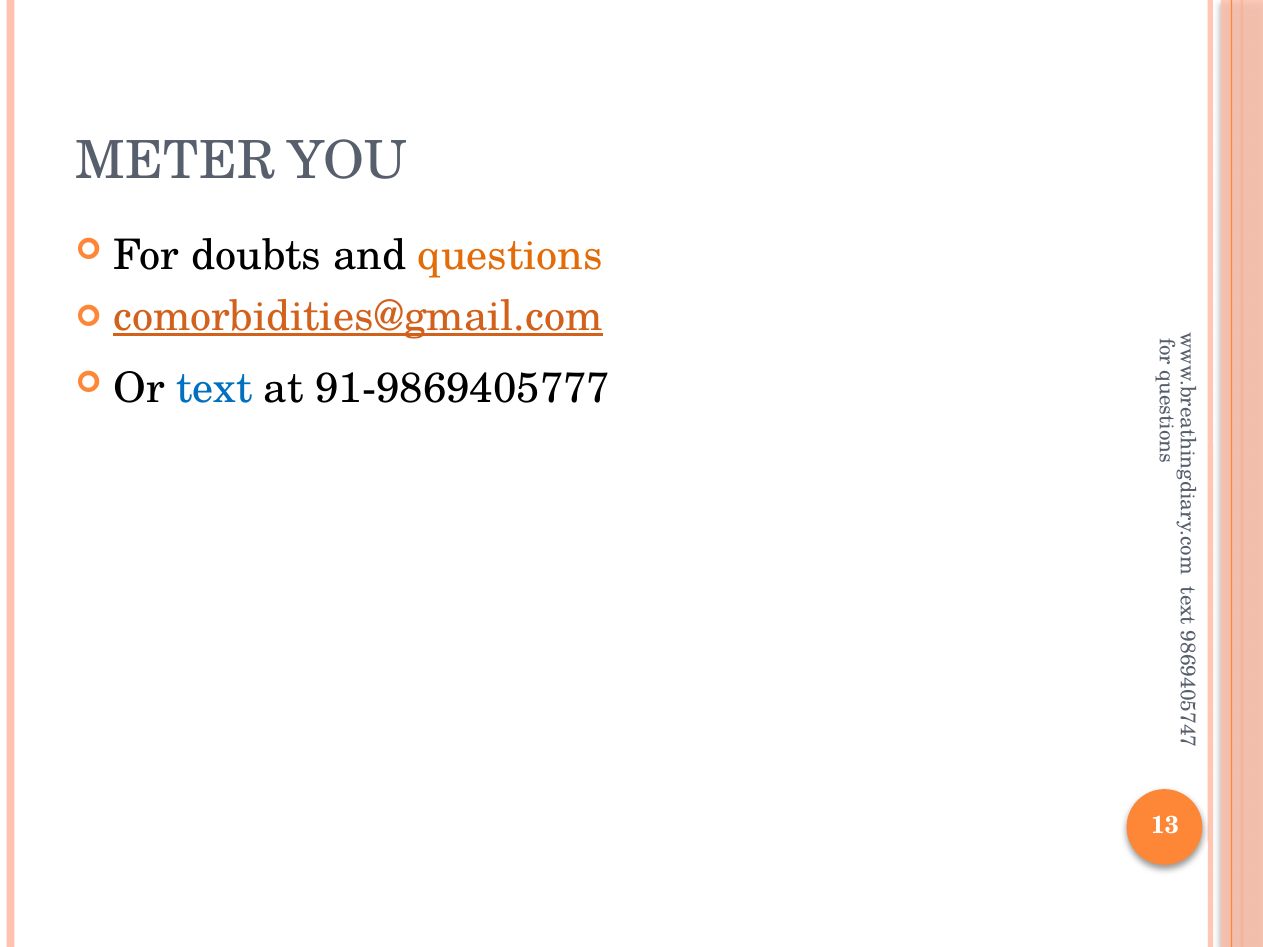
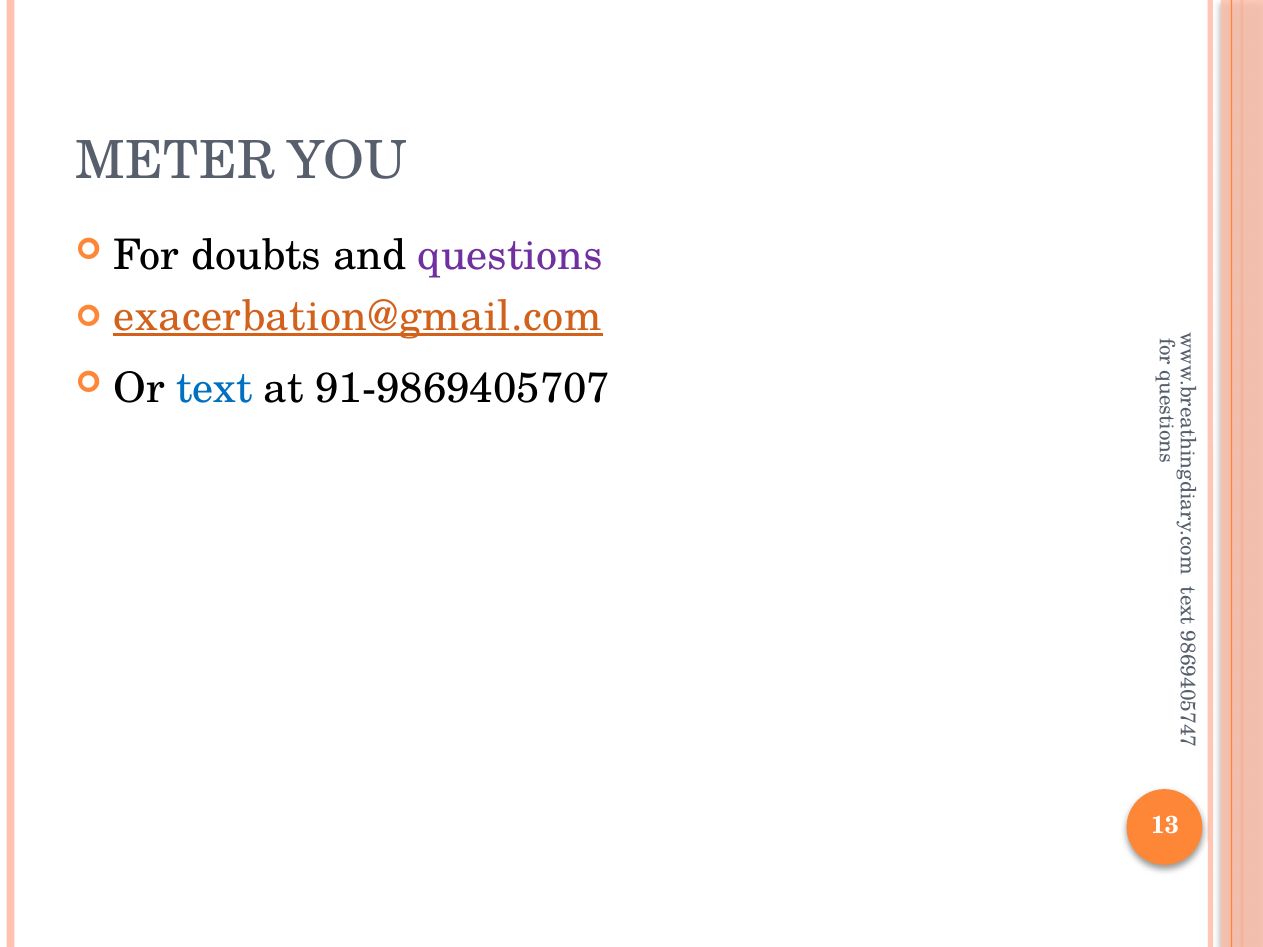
questions colour: orange -> purple
comorbidities@gmail.com: comorbidities@gmail.com -> exacerbation@gmail.com
91-9869405777: 91-9869405777 -> 91-9869405707
